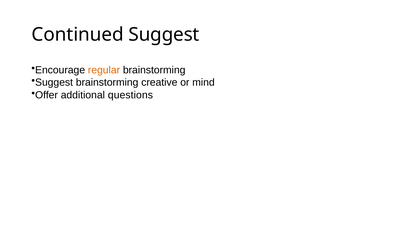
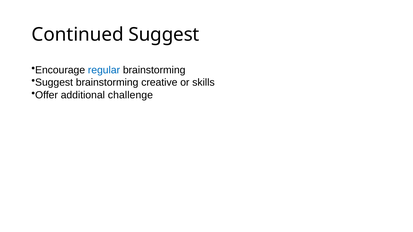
regular colour: orange -> blue
mind: mind -> skills
questions: questions -> challenge
